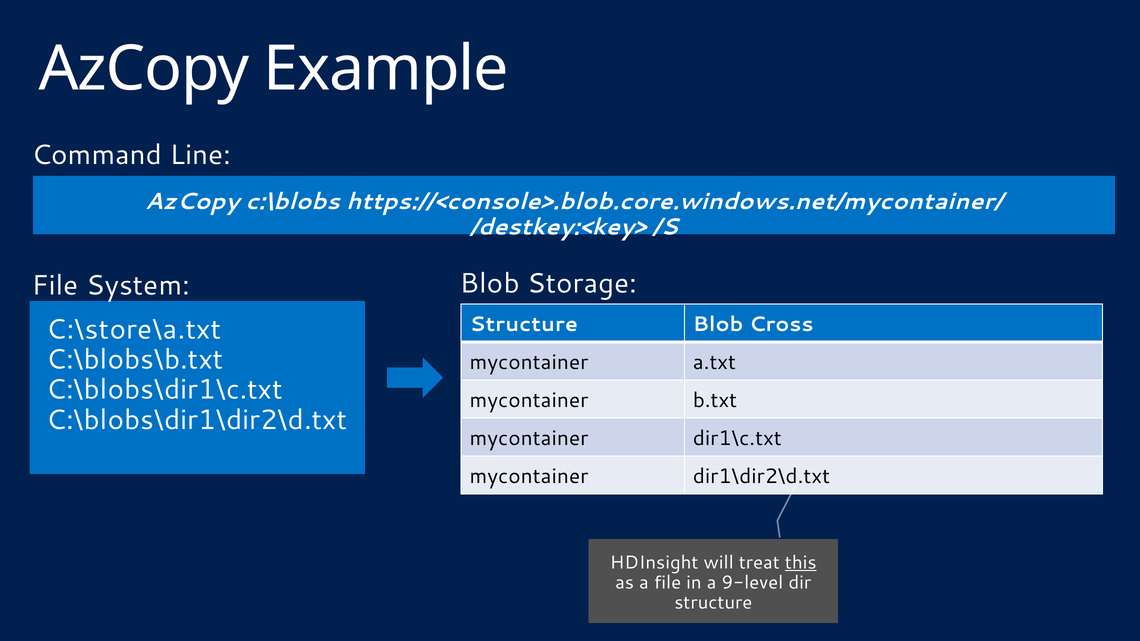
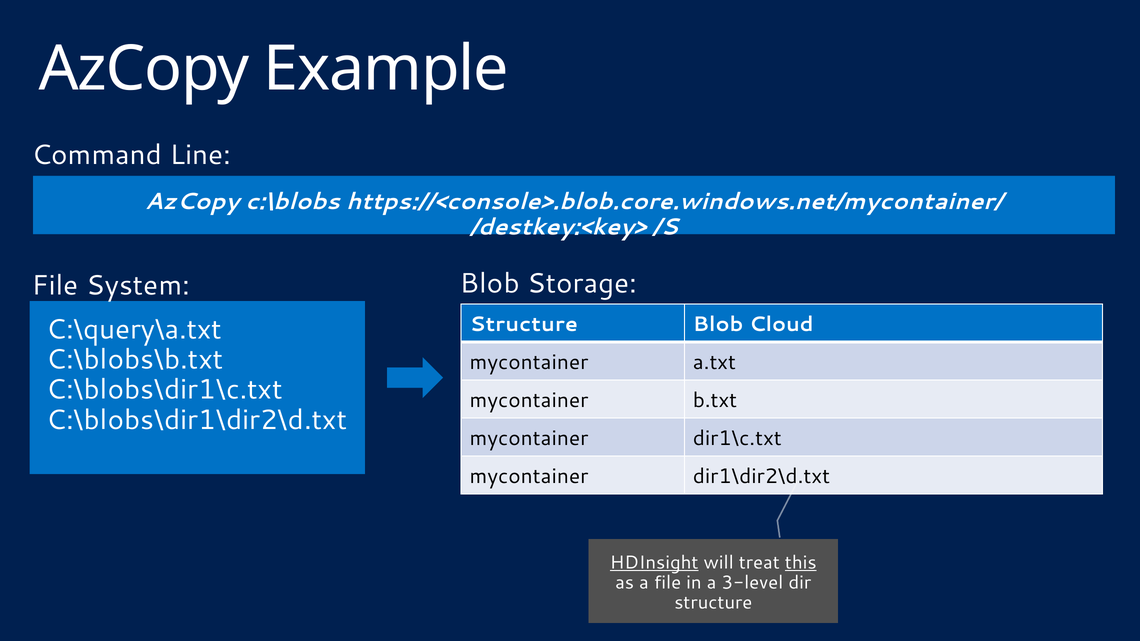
Cross: Cross -> Cloud
C:\store\a.txt: C:\store\a.txt -> C:\query\a.txt
HDInsight underline: none -> present
9-level: 9-level -> 3-level
